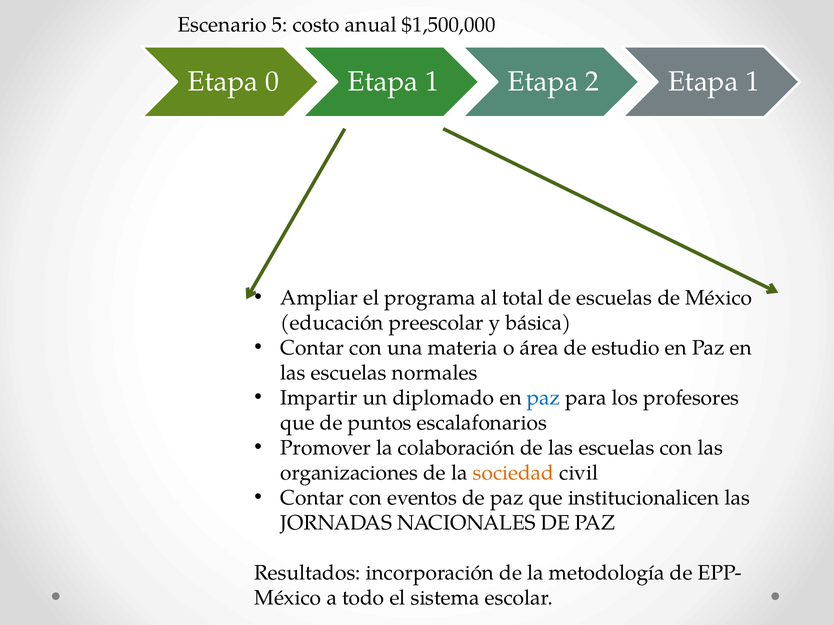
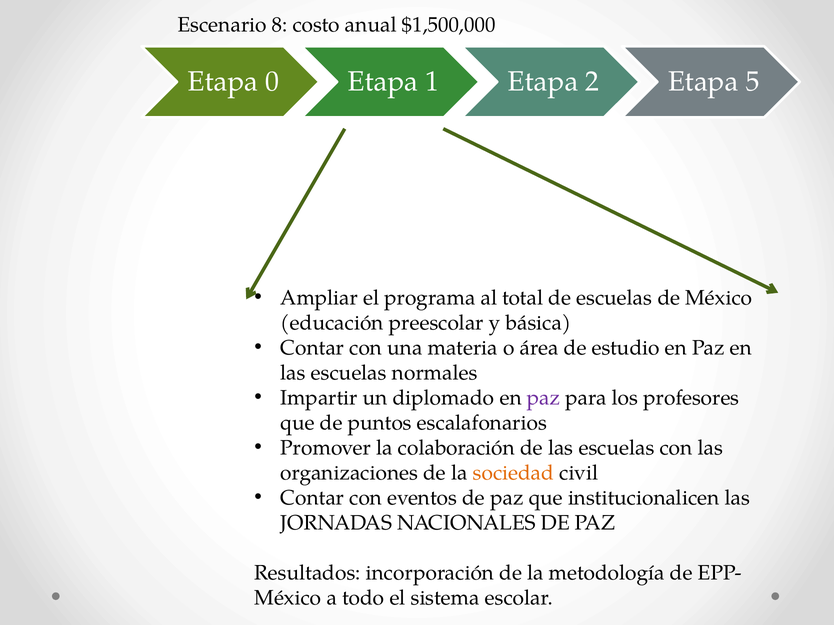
5: 5 -> 8
1 at (752, 82): 1 -> 5
paz at (543, 398) colour: blue -> purple
